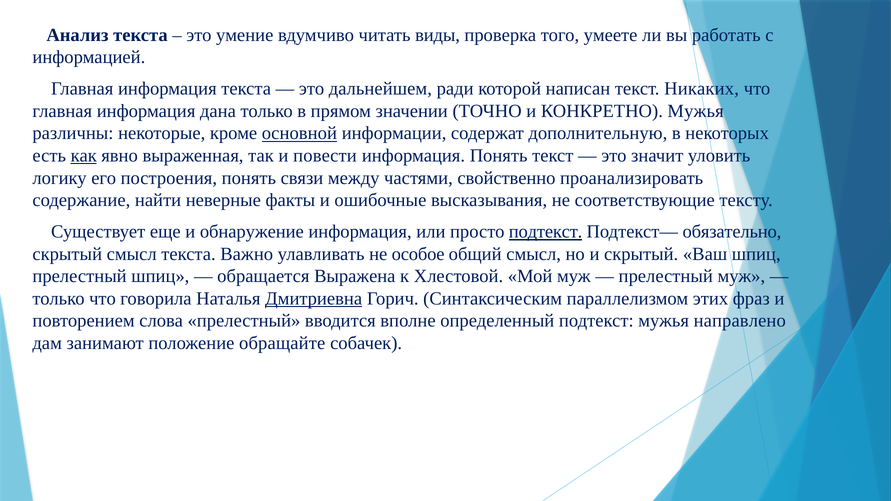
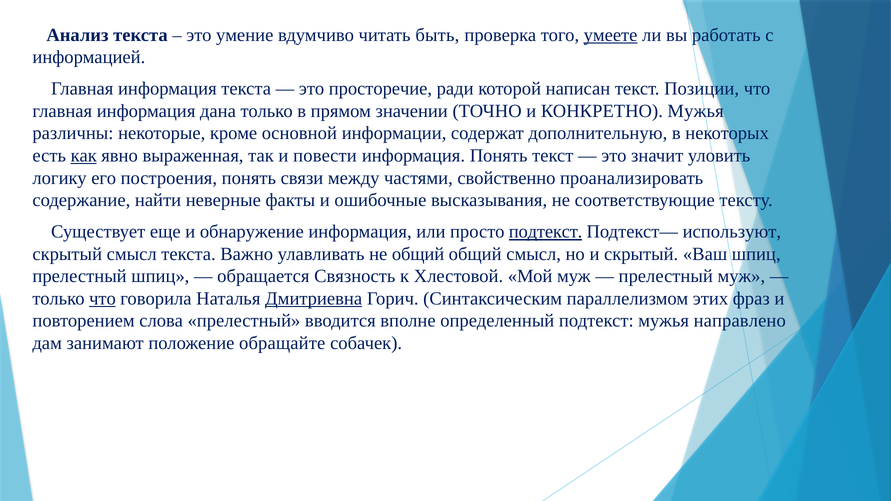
виды: виды -> быть
умеете underline: none -> present
дальнейшем: дальнейшем -> просторечие
Никаких: Никаких -> Позиции
основной underline: present -> none
обязательно: обязательно -> используют
не особое: особое -> общий
Выражена: Выражена -> Связность
что at (103, 299) underline: none -> present
